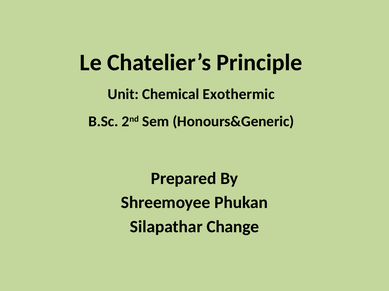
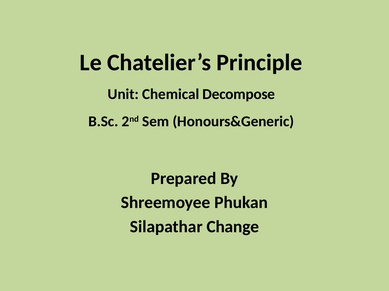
Exothermic: Exothermic -> Decompose
